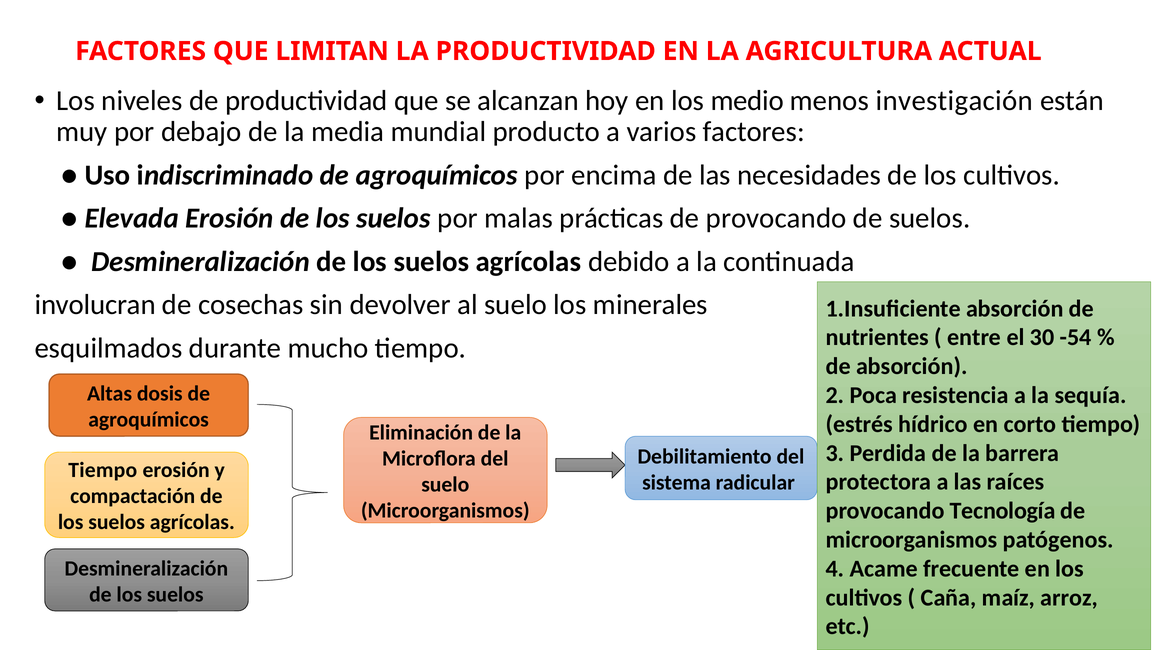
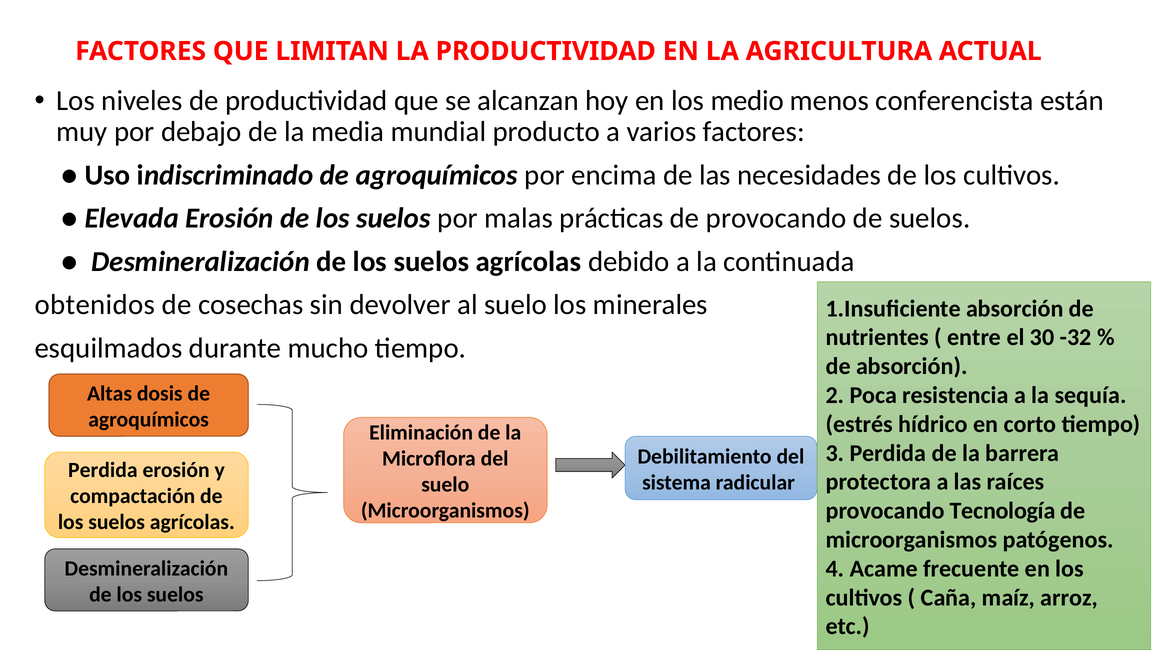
investigación: investigación -> conferencista
involucran: involucran -> obtenidos
-54: -54 -> -32
Tiempo at (103, 470): Tiempo -> Perdida
